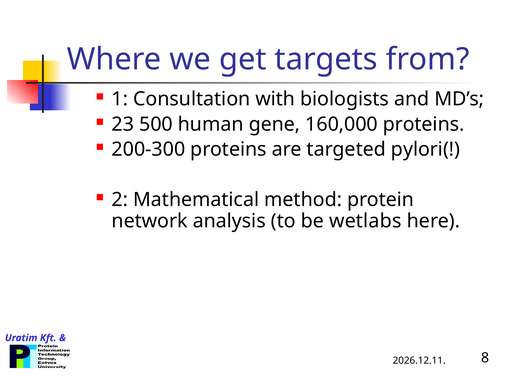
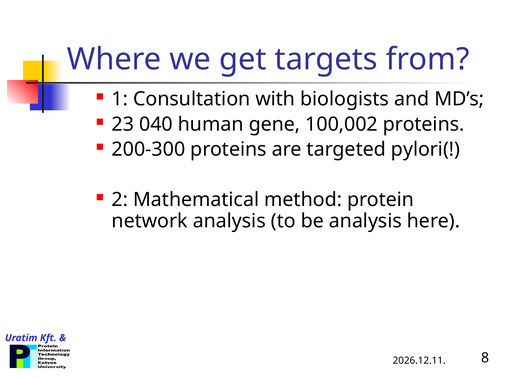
500: 500 -> 040
160,000: 160,000 -> 100,002
be wetlabs: wetlabs -> analysis
